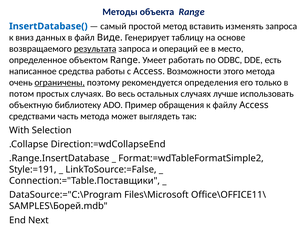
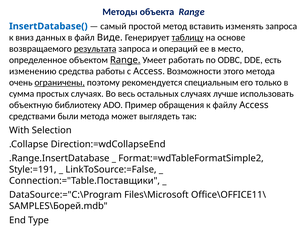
таблицу underline: none -> present
Range at (125, 60) underline: none -> present
написанное: написанное -> изменению
определения: определения -> специальным
потом: потом -> сумма
часть: часть -> были
Next: Next -> Type
